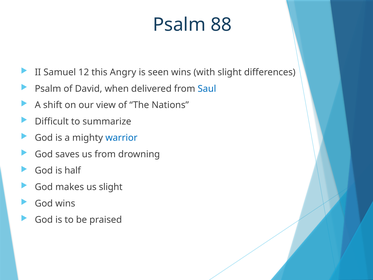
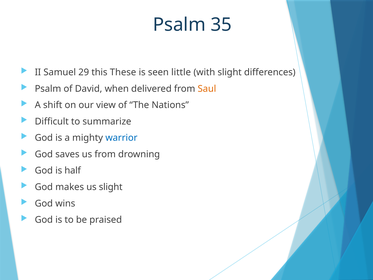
88: 88 -> 35
12: 12 -> 29
Angry: Angry -> These
seen wins: wins -> little
Saul colour: blue -> orange
